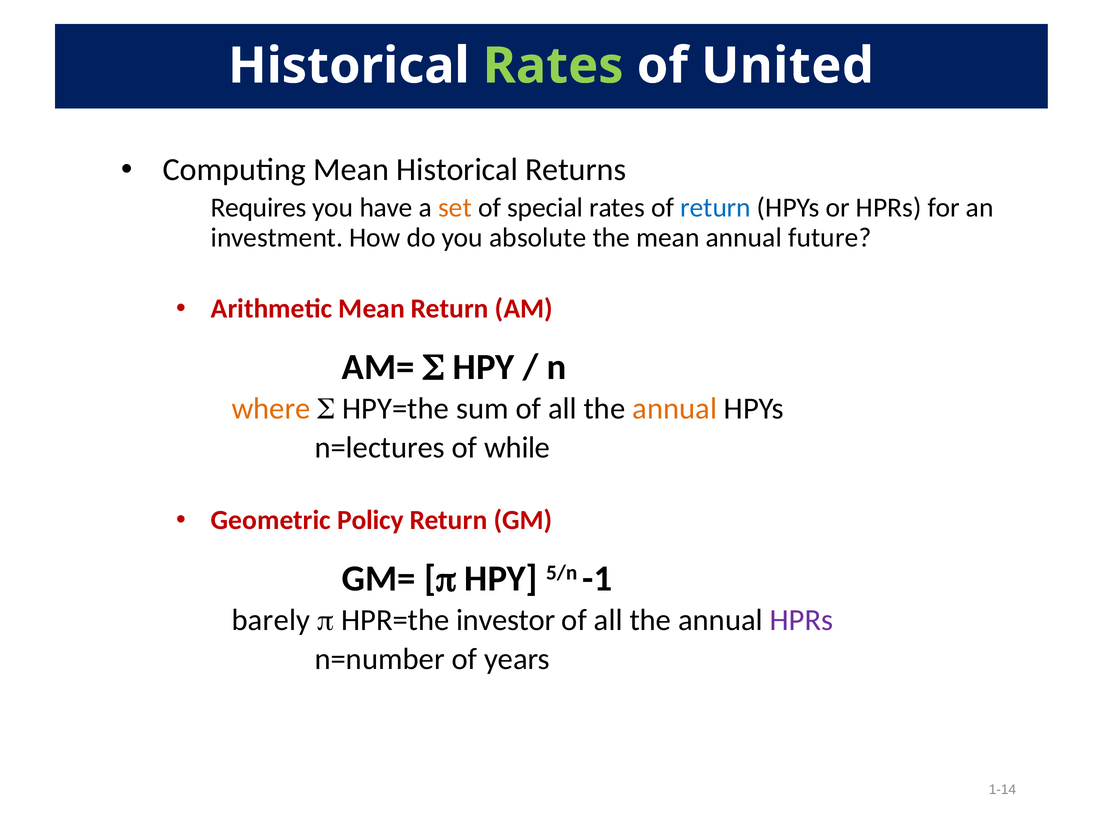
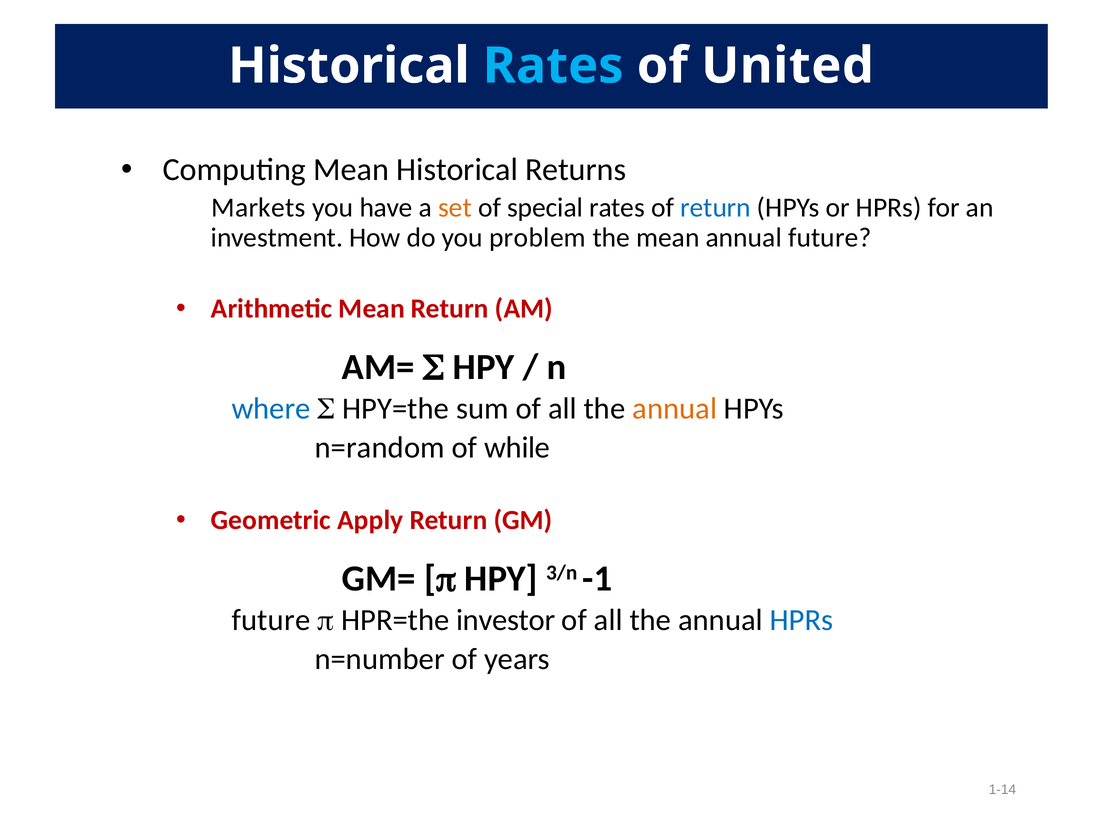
Rates at (553, 66) colour: light green -> light blue
Requires: Requires -> Markets
absolute: absolute -> problem
where colour: orange -> blue
n=lectures: n=lectures -> n=random
Policy: Policy -> Apply
5/n: 5/n -> 3/n
barely at (271, 621): barely -> future
HPRs at (802, 621) colour: purple -> blue
